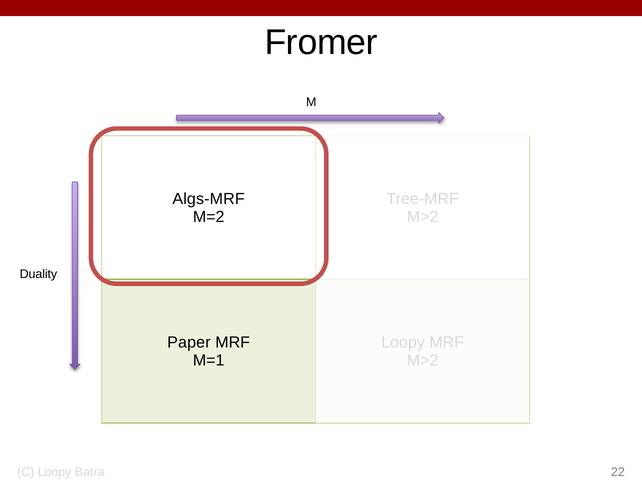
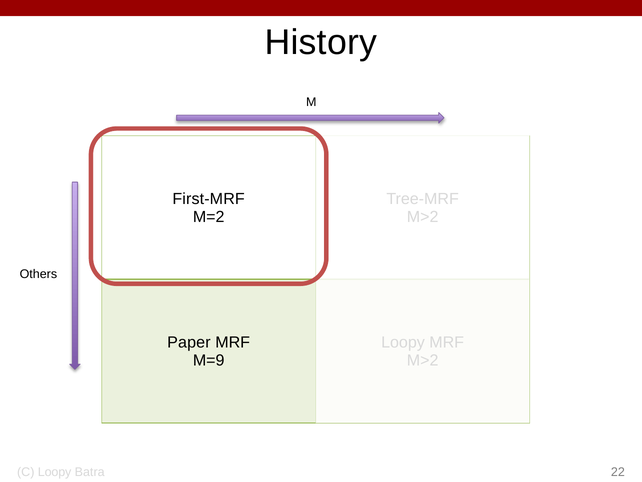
Fromer: Fromer -> History
Algs-MRF: Algs-MRF -> First-MRF
Duality: Duality -> Others
M=1: M=1 -> M=9
